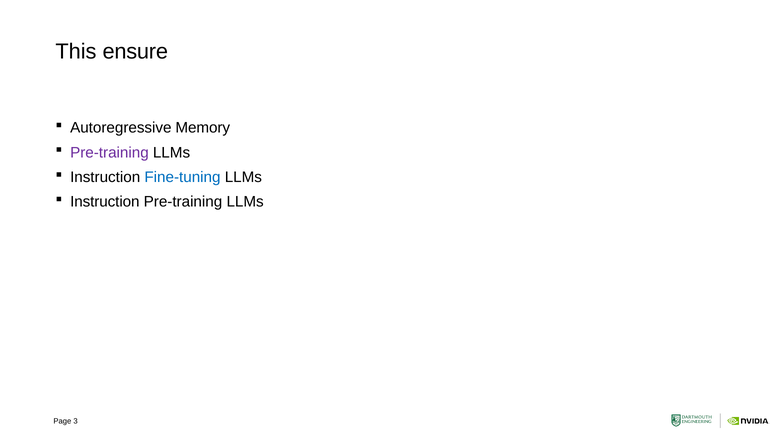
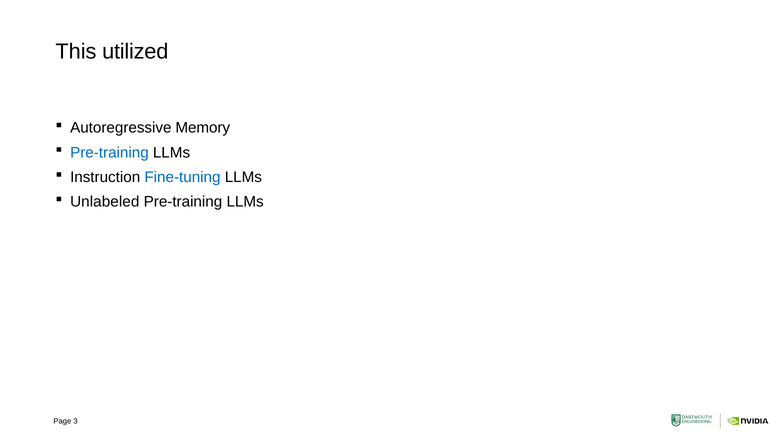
ensure: ensure -> utilized
Pre-training at (109, 153) colour: purple -> blue
Instruction at (105, 202): Instruction -> Unlabeled
